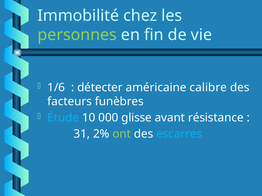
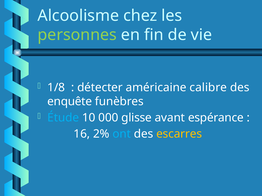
Immobilité: Immobilité -> Alcoolisme
1/6: 1/6 -> 1/8
facteurs: facteurs -> enquête
résistance: résistance -> espérance
31: 31 -> 16
ont colour: light green -> light blue
escarres colour: light blue -> yellow
